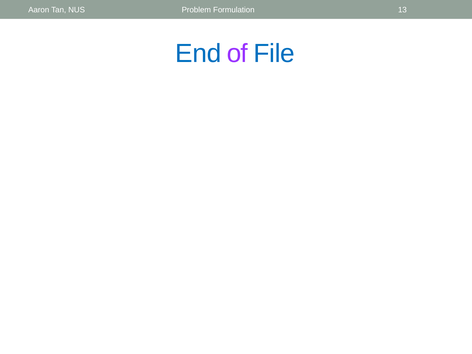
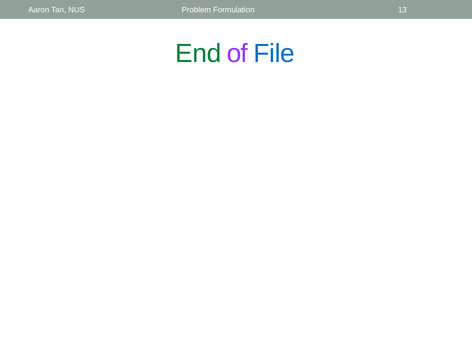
End colour: blue -> green
